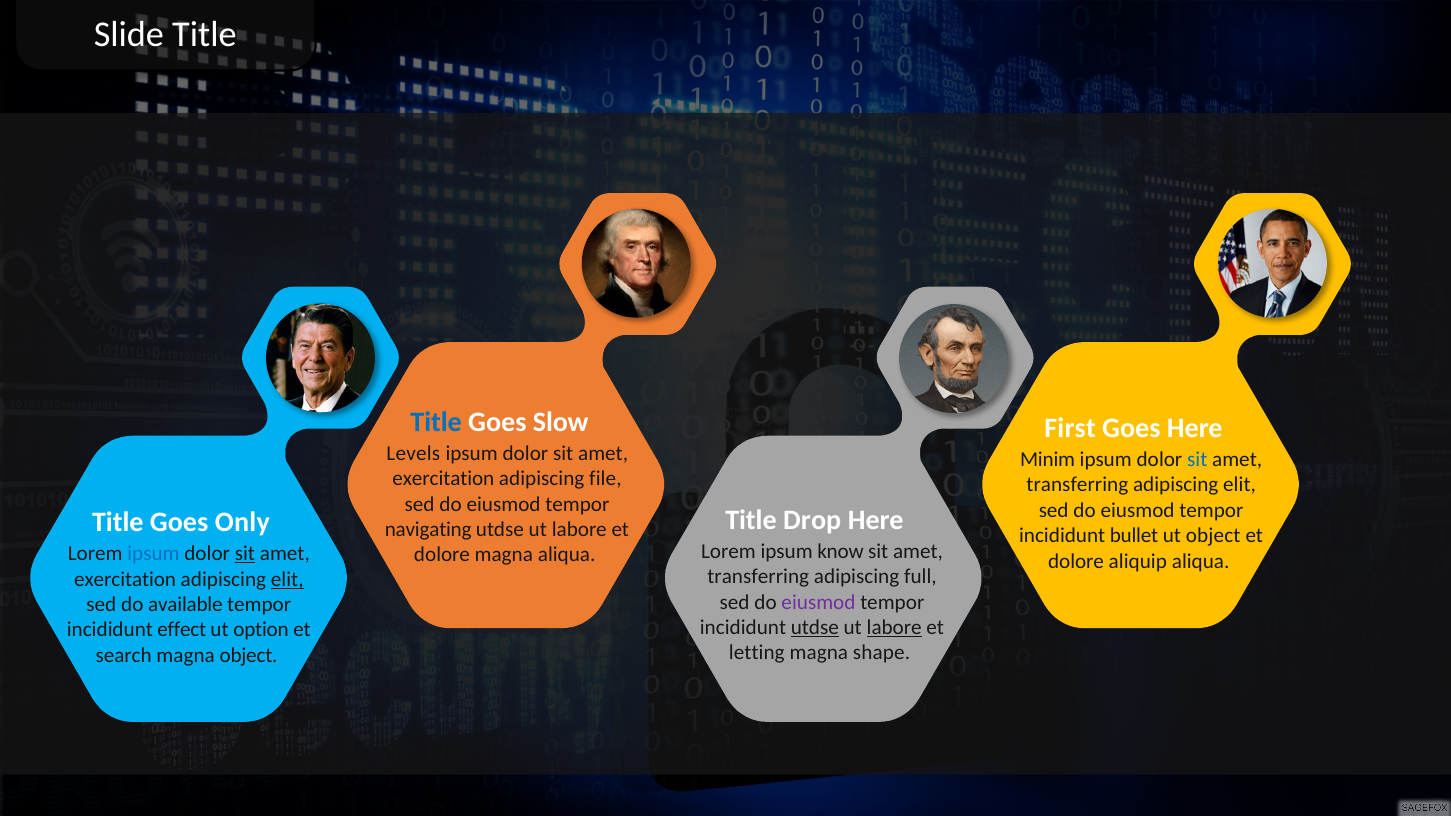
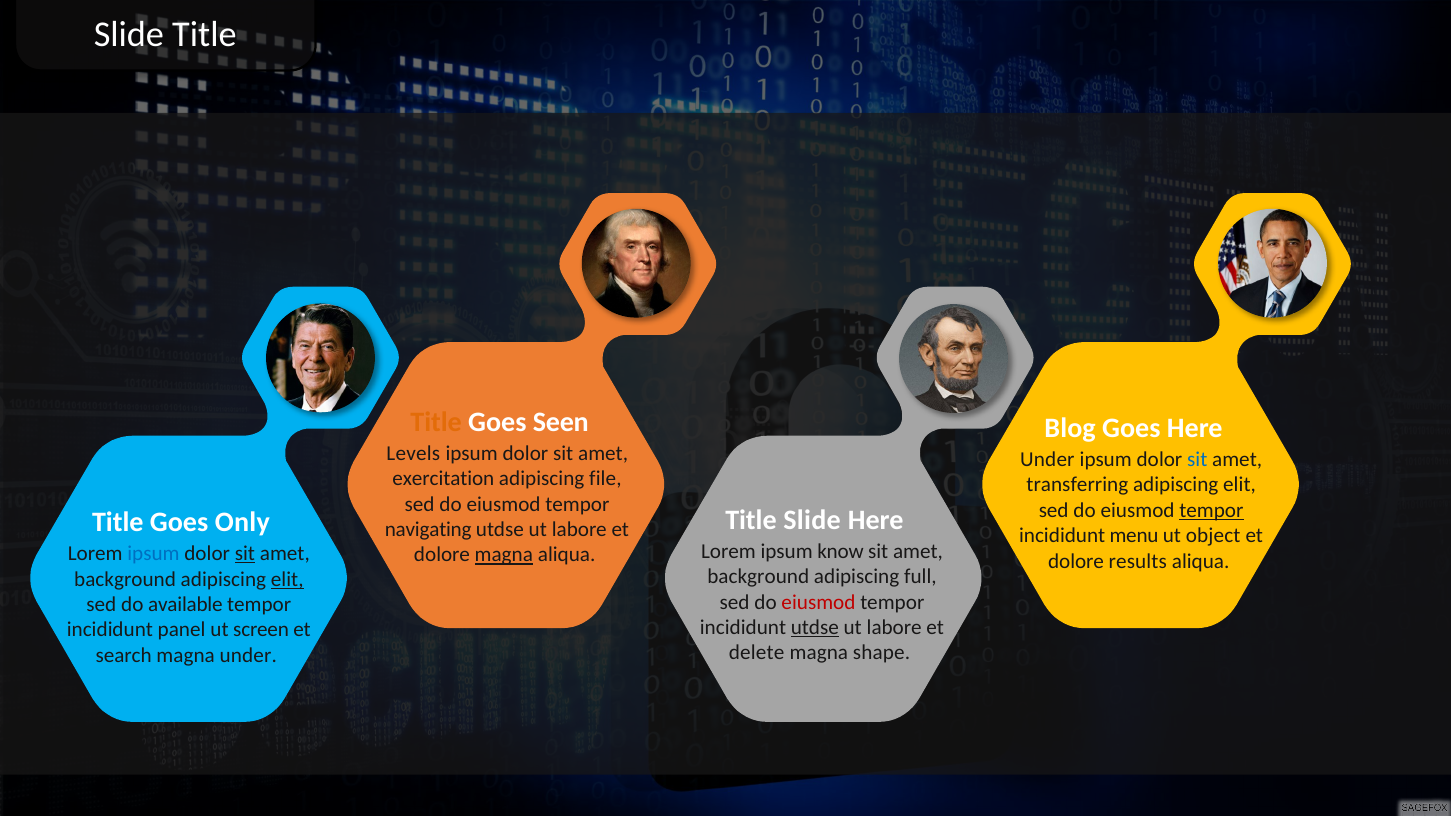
Title at (436, 422) colour: blue -> orange
Slow: Slow -> Seen
First: First -> Blog
Minim at (1048, 460): Minim -> Under
tempor at (1211, 510) underline: none -> present
Title Drop: Drop -> Slide
bullet: bullet -> menu
magna at (504, 555) underline: none -> present
aliquip: aliquip -> results
transferring at (758, 577): transferring -> background
exercitation at (125, 579): exercitation -> background
eiusmod at (818, 602) colour: purple -> red
labore at (894, 628) underline: present -> none
effect: effect -> panel
option: option -> screen
letting: letting -> delete
magna object: object -> under
